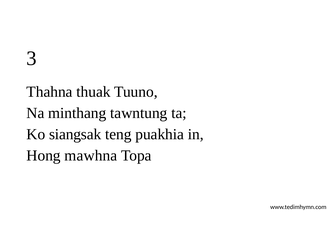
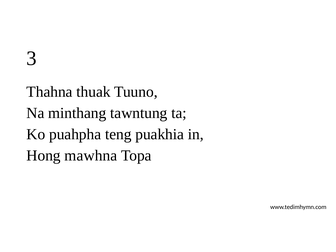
siangsak: siangsak -> puahpha
